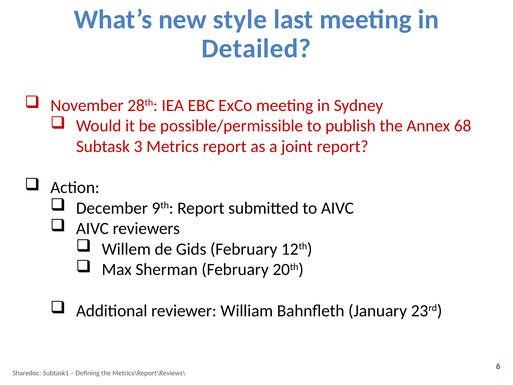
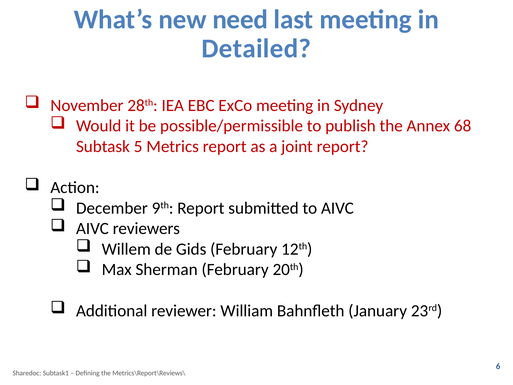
style: style -> need
3: 3 -> 5
